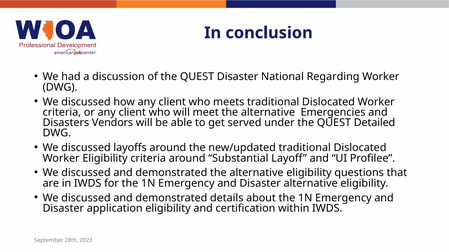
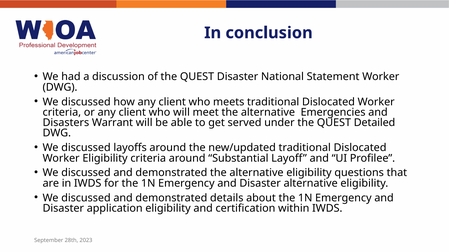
Regarding: Regarding -> Statement
Vendors: Vendors -> Warrant
